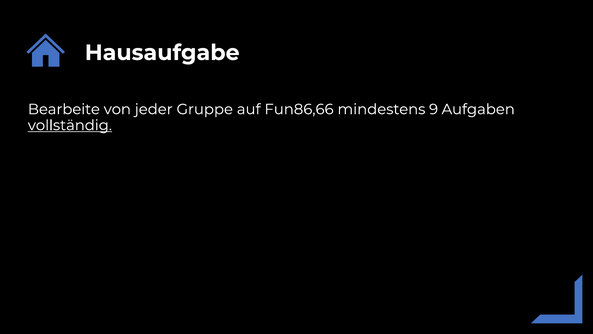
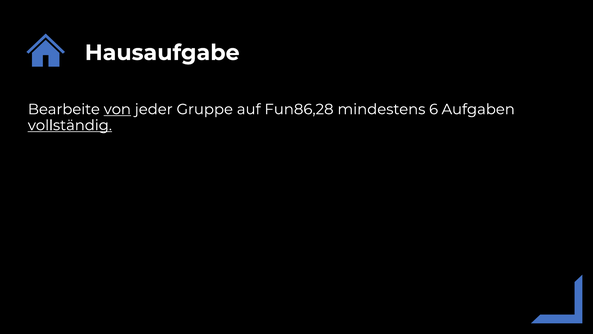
von underline: none -> present
Fun86,66: Fun86,66 -> Fun86,28
9: 9 -> 6
